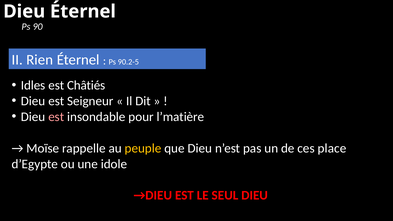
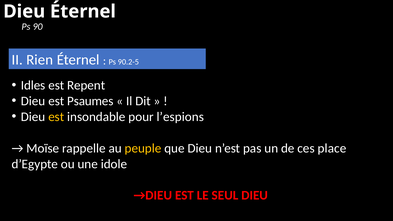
Châtiés: Châtiés -> Repent
Seigneur: Seigneur -> Psaumes
est at (56, 117) colour: pink -> yellow
l’matière: l’matière -> l’espions
